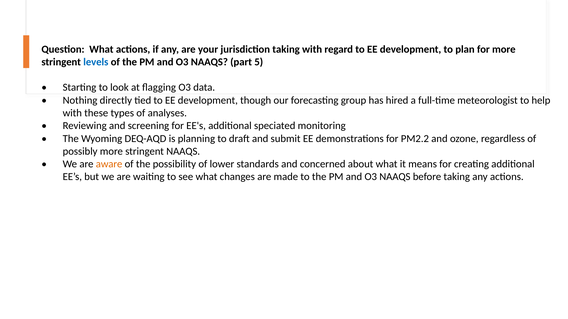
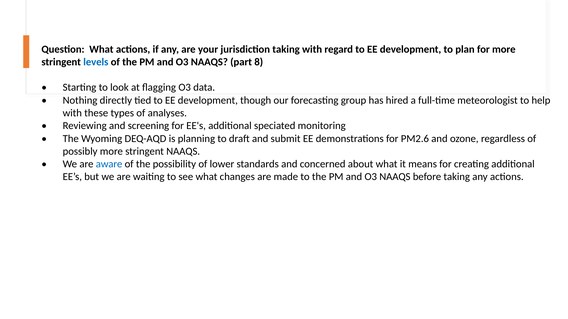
5: 5 -> 8
PM2.2: PM2.2 -> PM2.6
aware colour: orange -> blue
